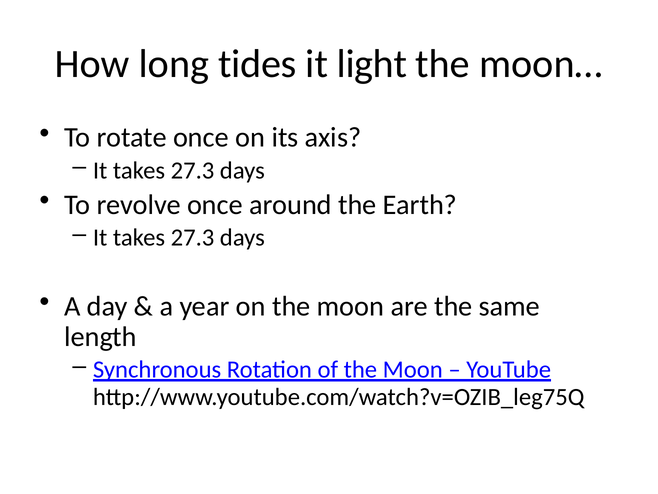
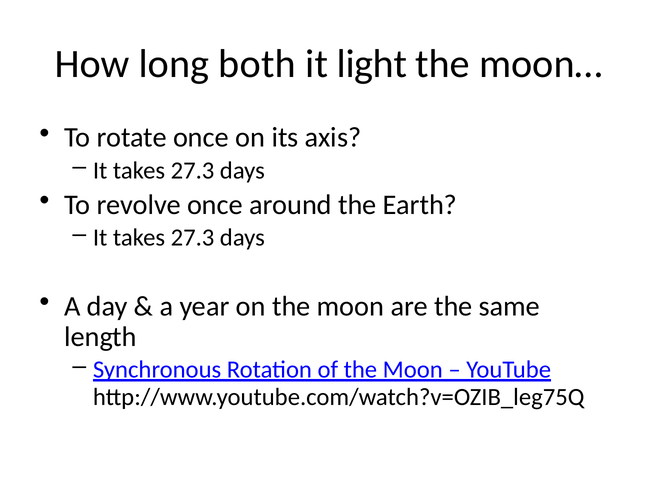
tides: tides -> both
